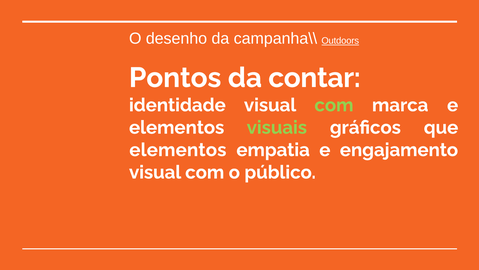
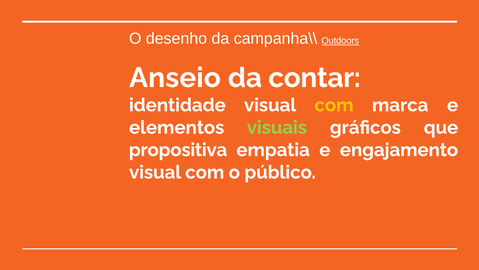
Pontos: Pontos -> Anseio
com at (334, 105) colour: light green -> yellow
elementos at (178, 150): elementos -> propositiva
